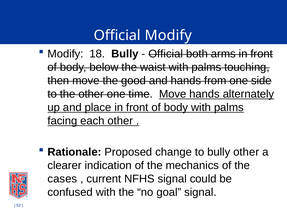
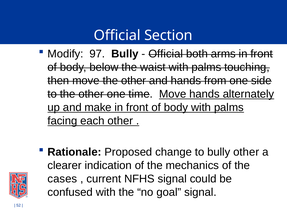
Official Modify: Modify -> Section
18: 18 -> 97
move the good: good -> other
place: place -> make
